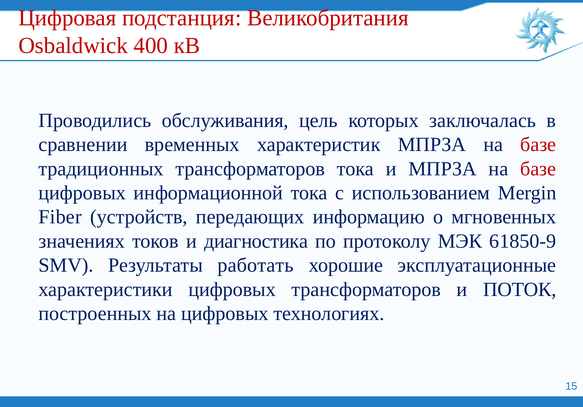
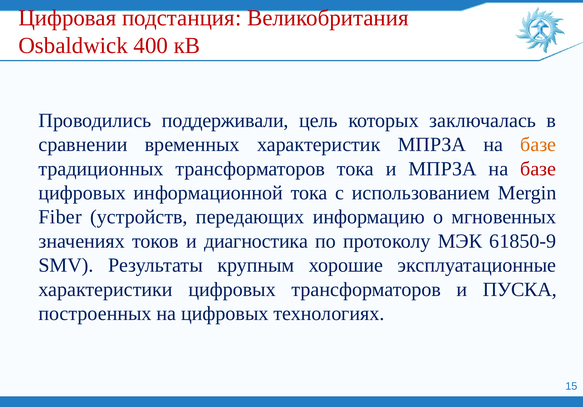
обслуживания: обслуживания -> поддерживали
базе at (538, 144) colour: red -> orange
работать: работать -> крупным
ПОТОК: ПОТОК -> ПУСКА
